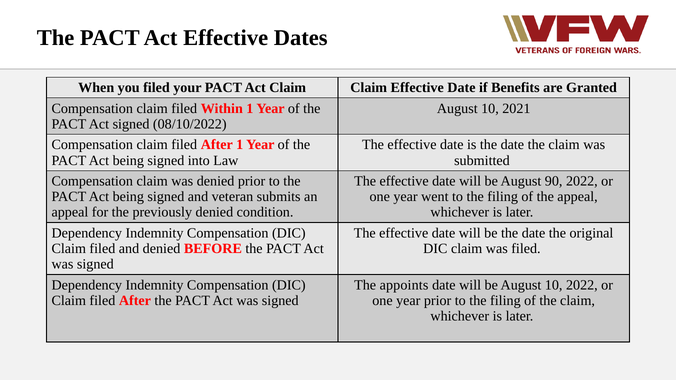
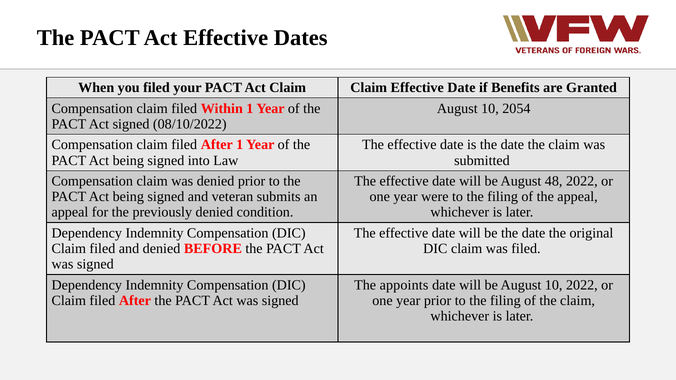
2021: 2021 -> 2054
90: 90 -> 48
went: went -> were
